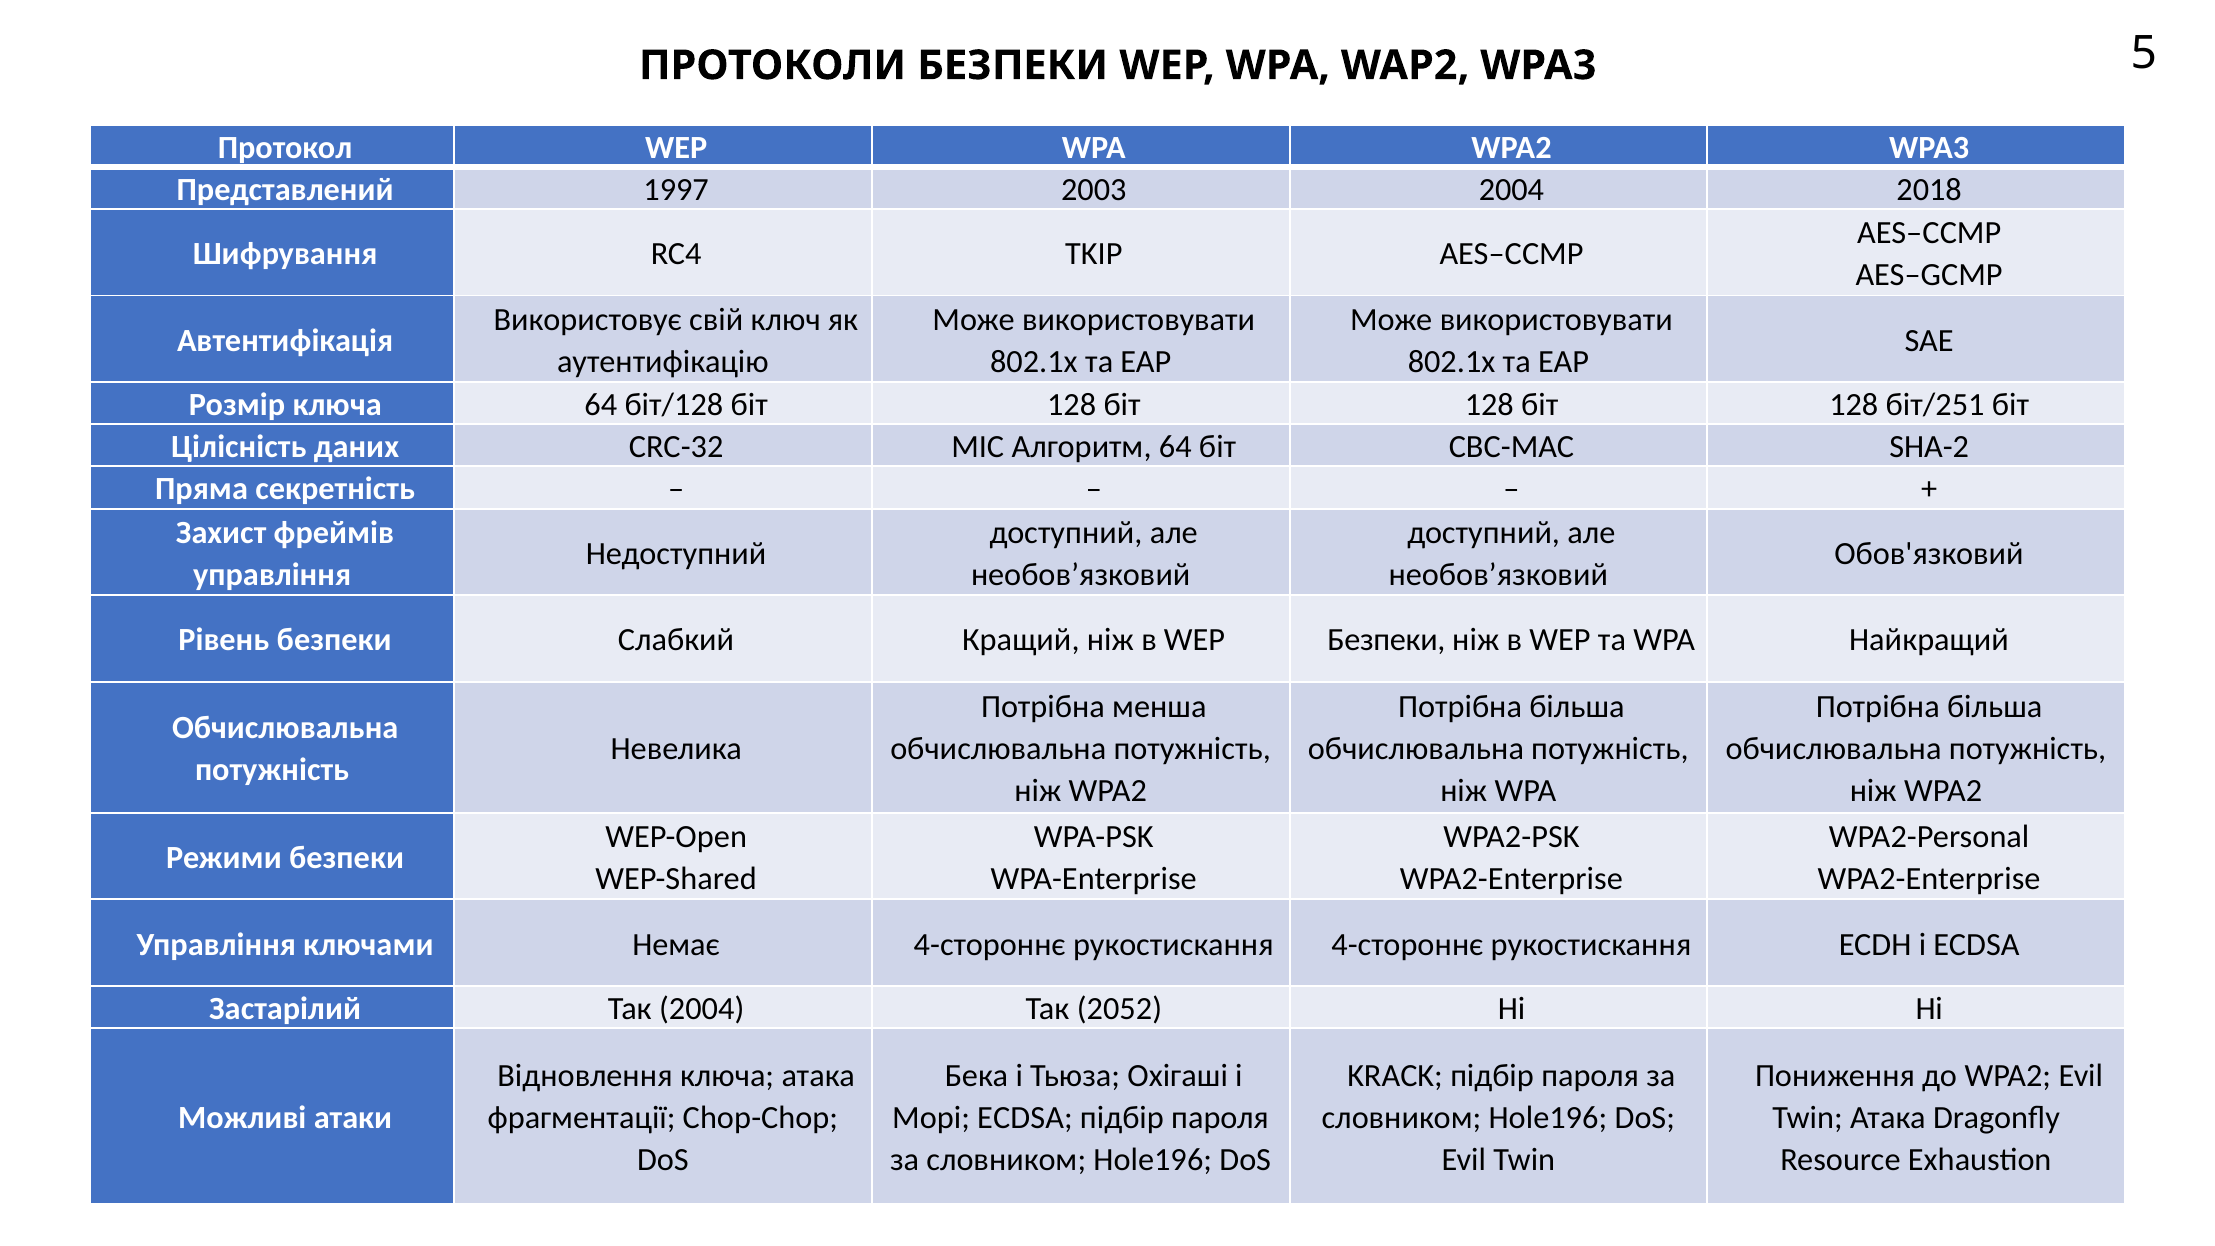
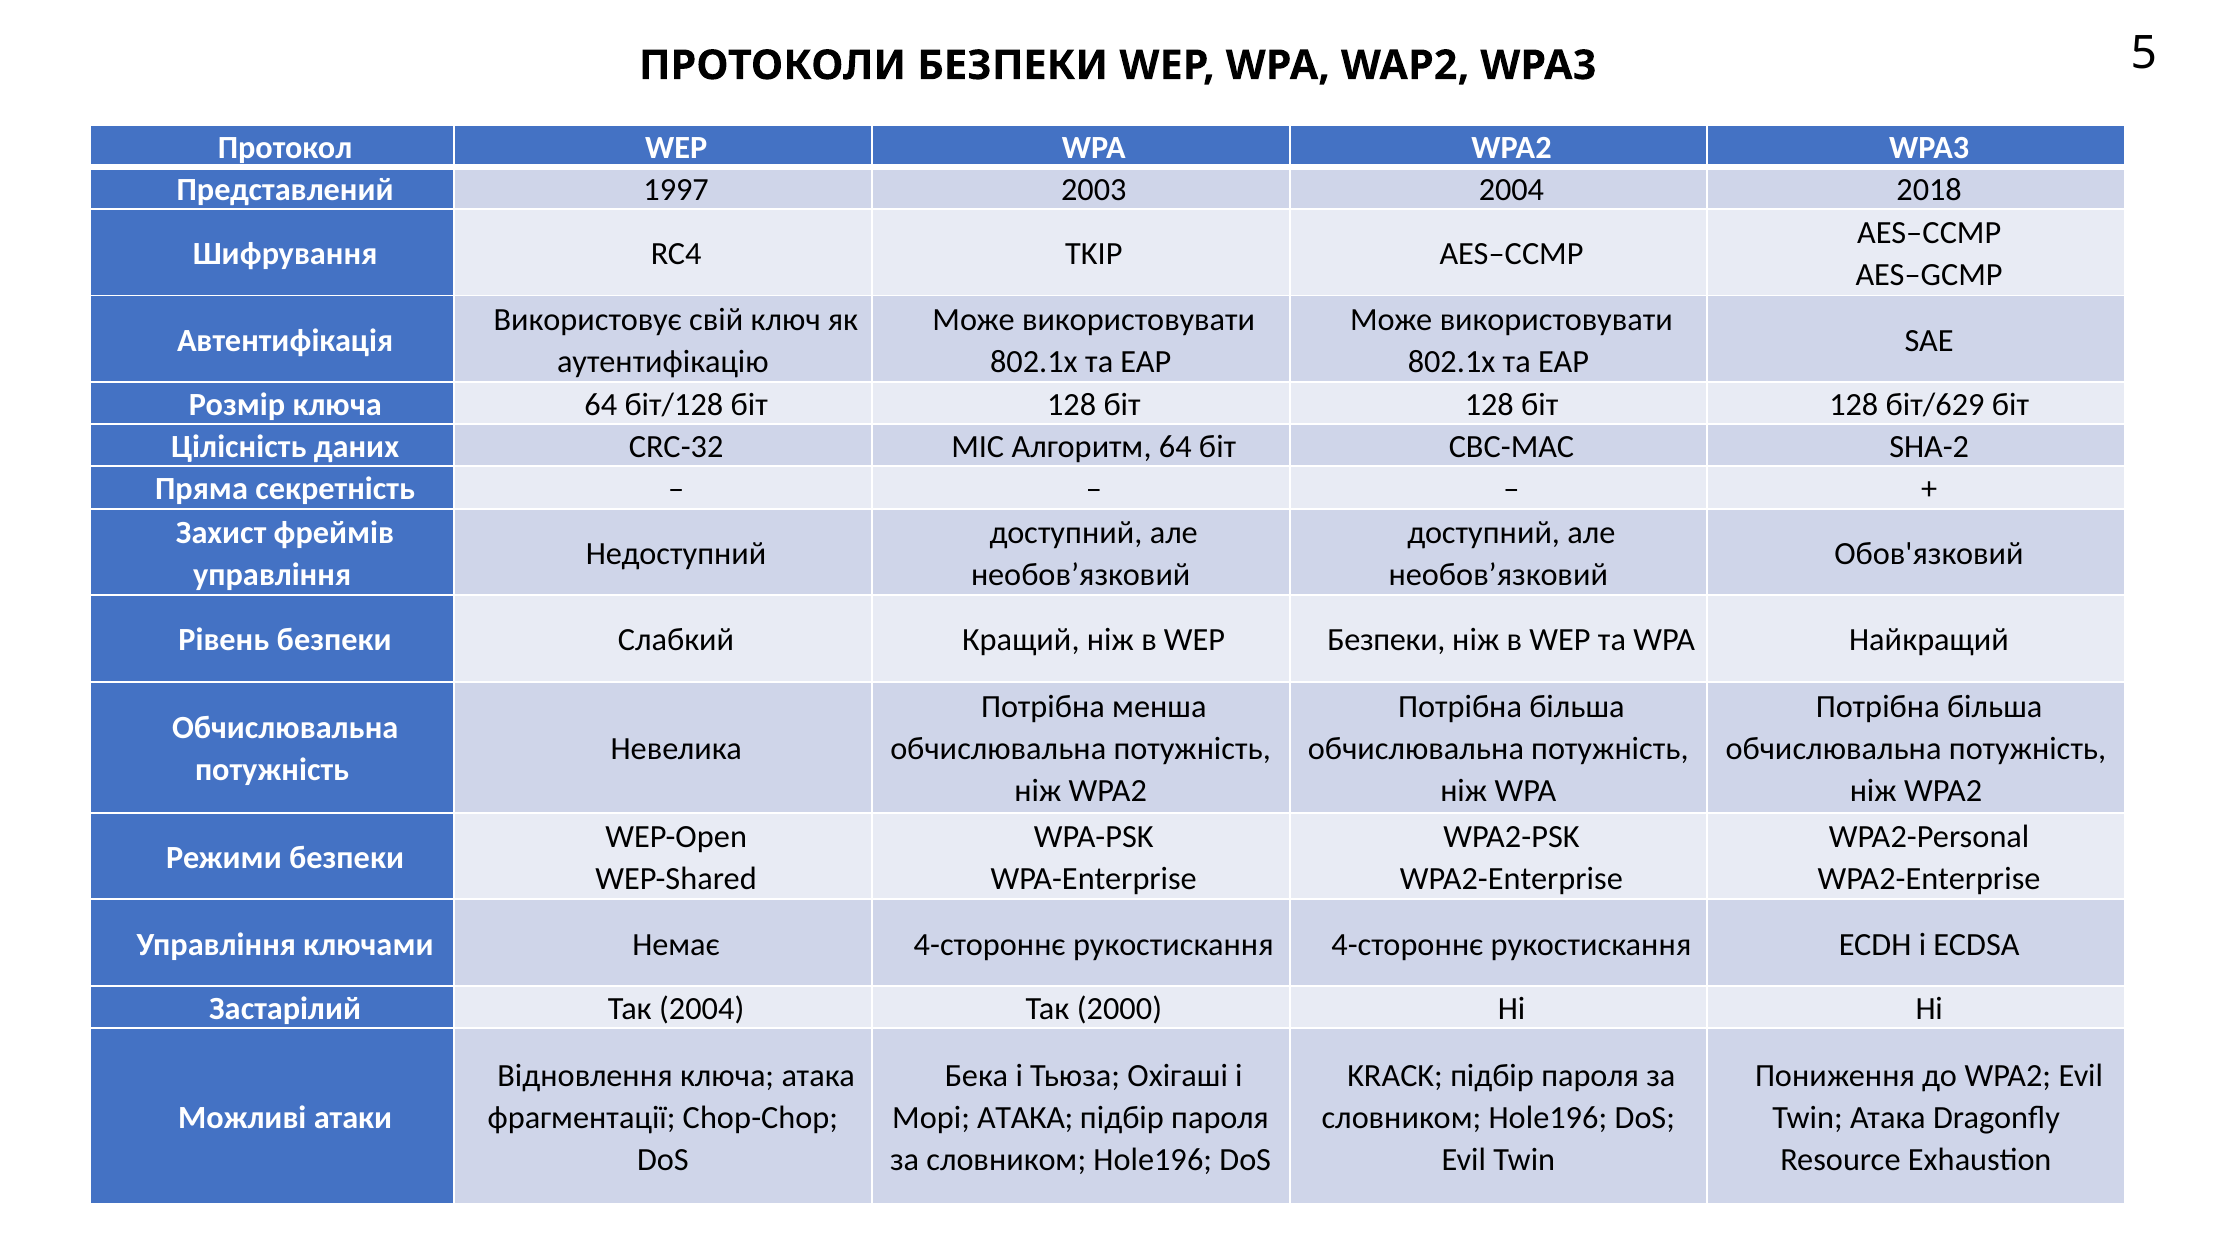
біт/251: біт/251 -> біт/629
2052: 2052 -> 2000
Морі ECDSA: ECDSA -> АТАКА
